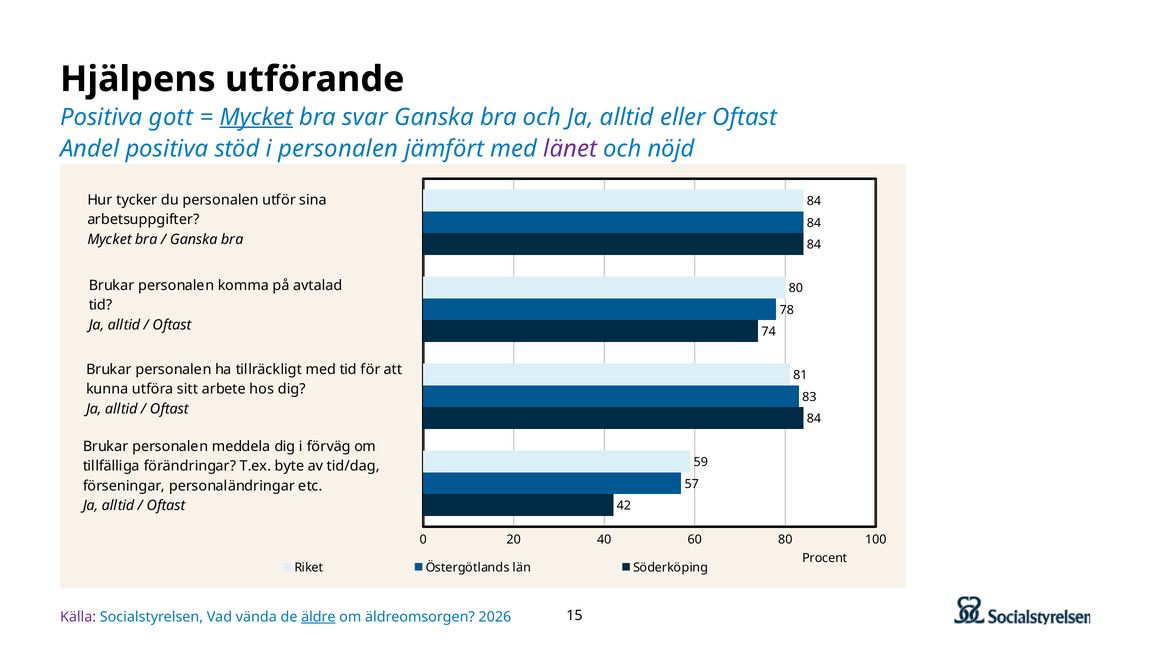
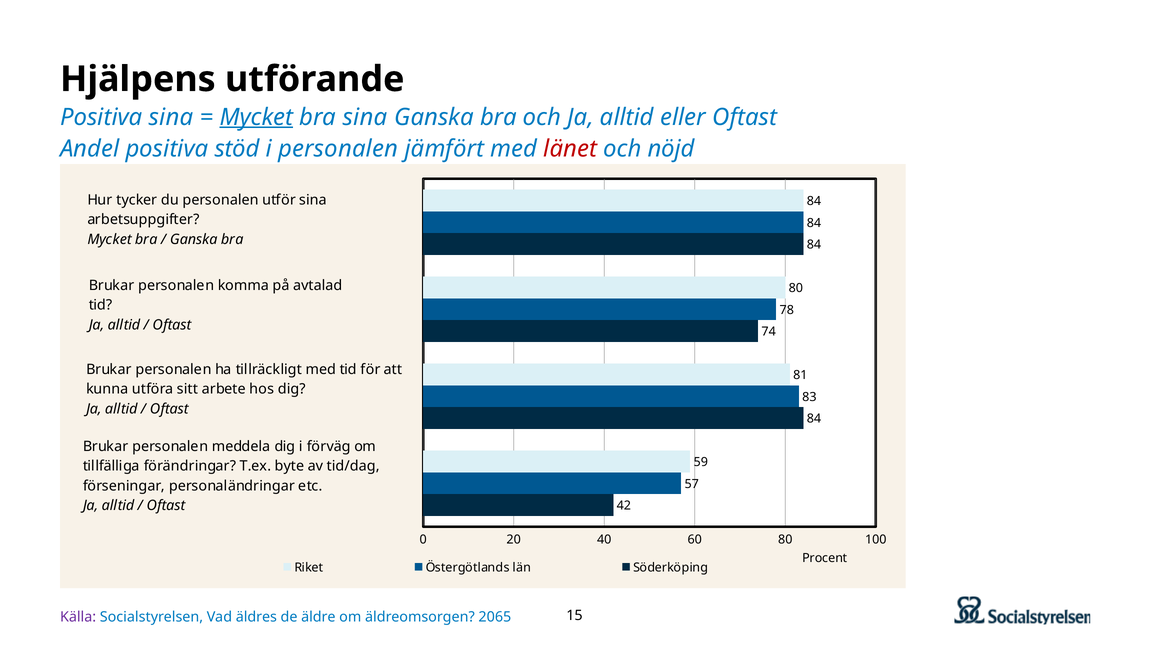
Positiva gott: gott -> sina
bra svar: svar -> sina
länet colour: purple -> red
vända: vända -> äldres
äldre underline: present -> none
2026: 2026 -> 2065
